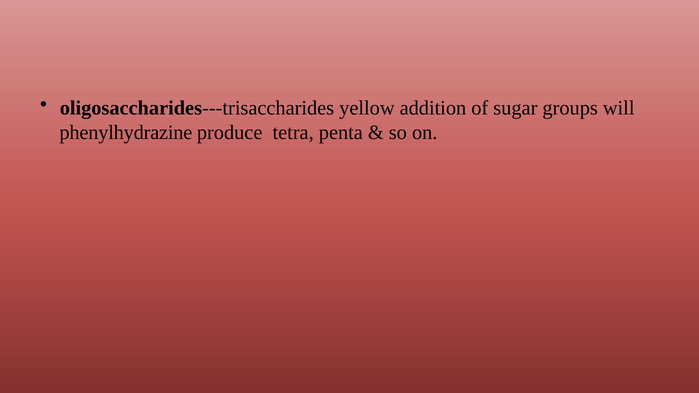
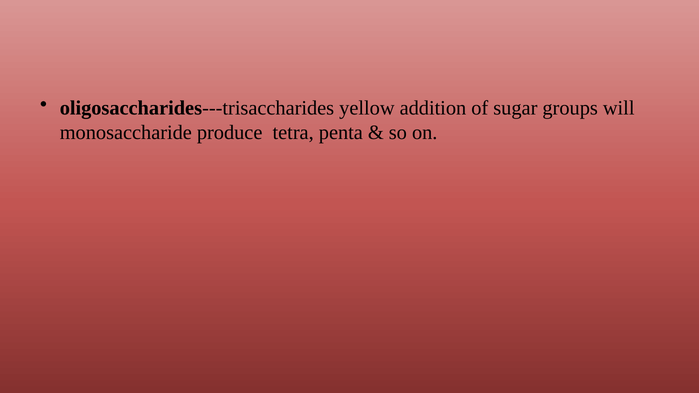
phenylhydrazine: phenylhydrazine -> monosaccharide
